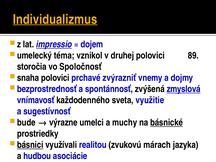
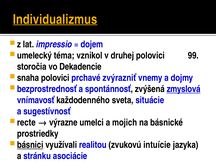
impressio underline: present -> none
89: 89 -> 99
Spoločnosť: Spoločnosť -> Dekadencie
využitie: využitie -> situácie
bude: bude -> recte
muchy: muchy -> mojich
básnické underline: present -> none
márach: márach -> intuície
hudbou: hudbou -> stránku
